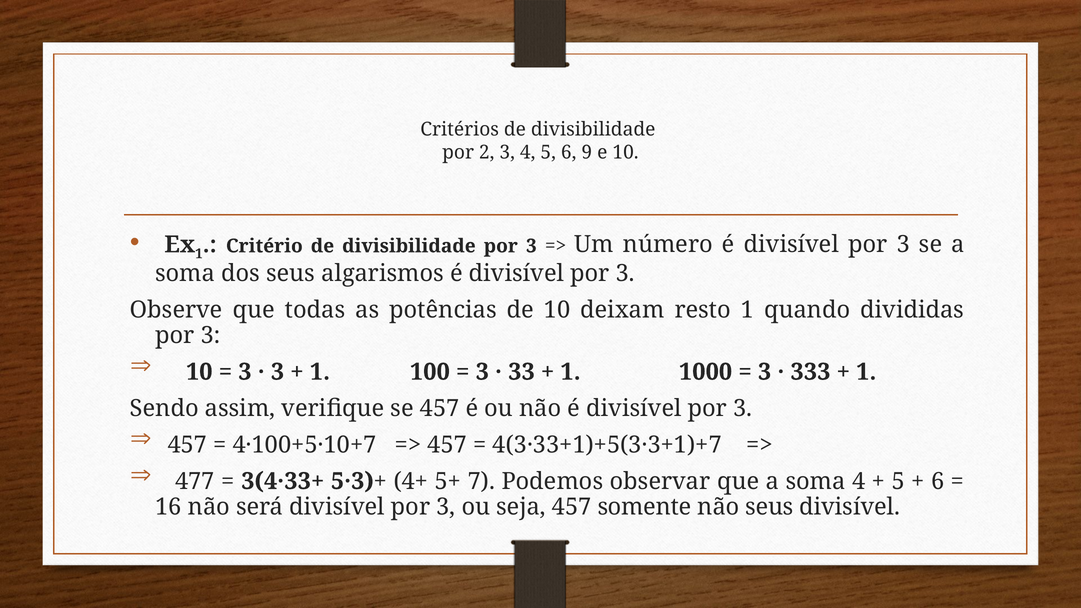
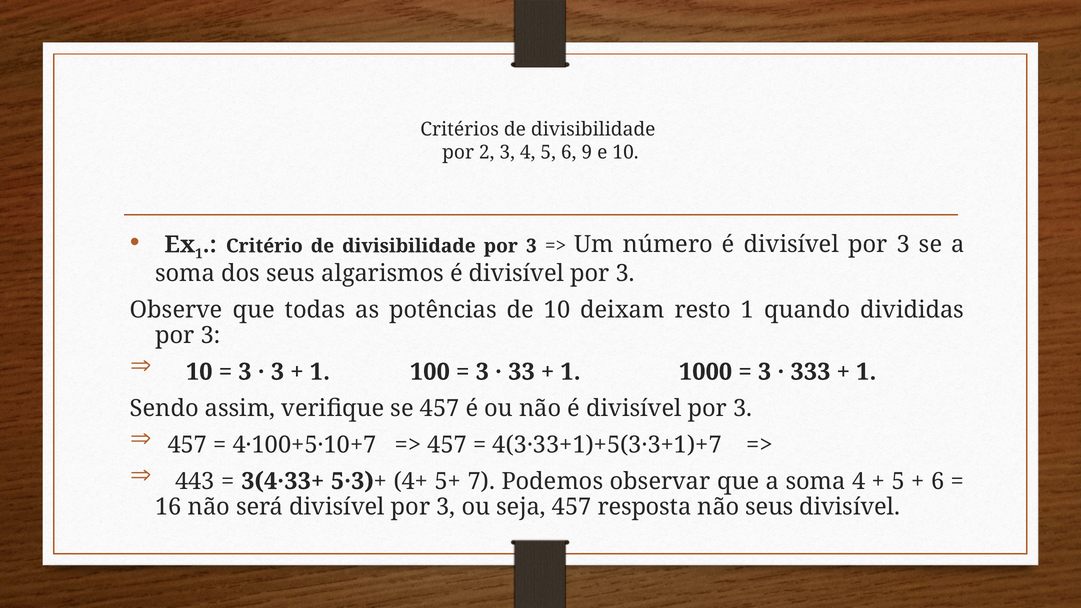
477: 477 -> 443
somente: somente -> resposta
